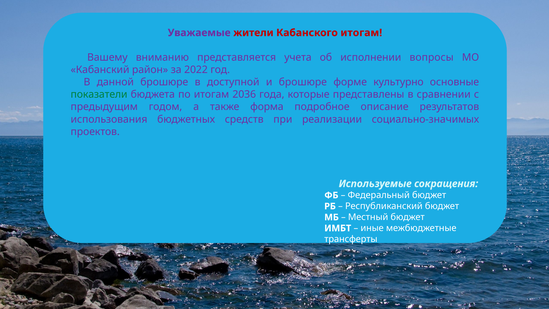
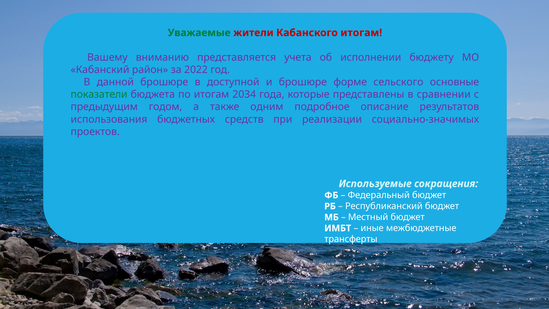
Уважаемые colour: purple -> green
вопросы: вопросы -> бюджету
культурно: культурно -> сельского
2036: 2036 -> 2034
форма: форма -> одним
